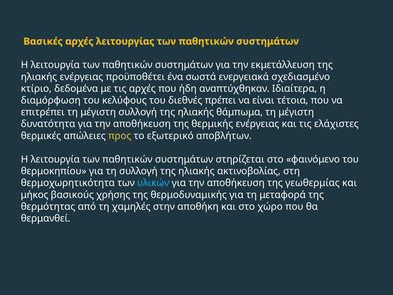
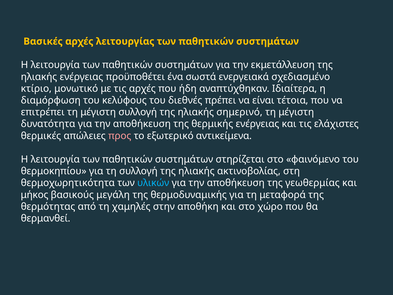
δεδομένα: δεδομένα -> μονωτικό
θάμπωμα: θάμπωμα -> σημερινό
προς colour: yellow -> pink
αποβλήτων: αποβλήτων -> αντικείμενα
χρήσης: χρήσης -> μεγάλη
